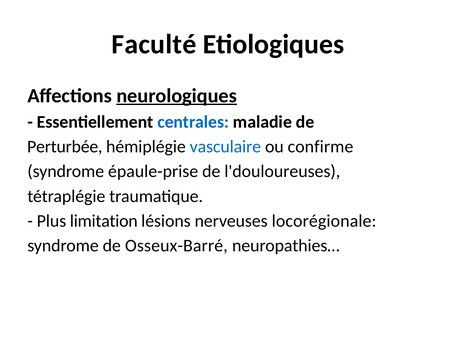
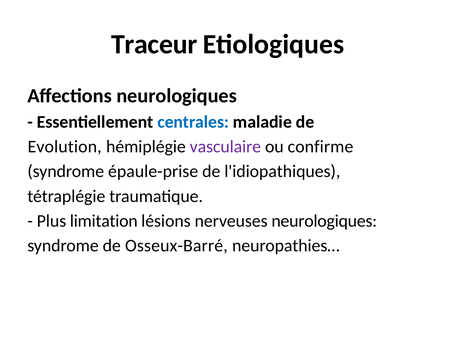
Faculté: Faculté -> Traceur
neurologiques at (177, 96) underline: present -> none
Perturbée: Perturbée -> Evolution
vasculaire colour: blue -> purple
l'douloureuses: l'douloureuses -> l'idiopathiques
nerveuses locorégionale: locorégionale -> neurologiques
